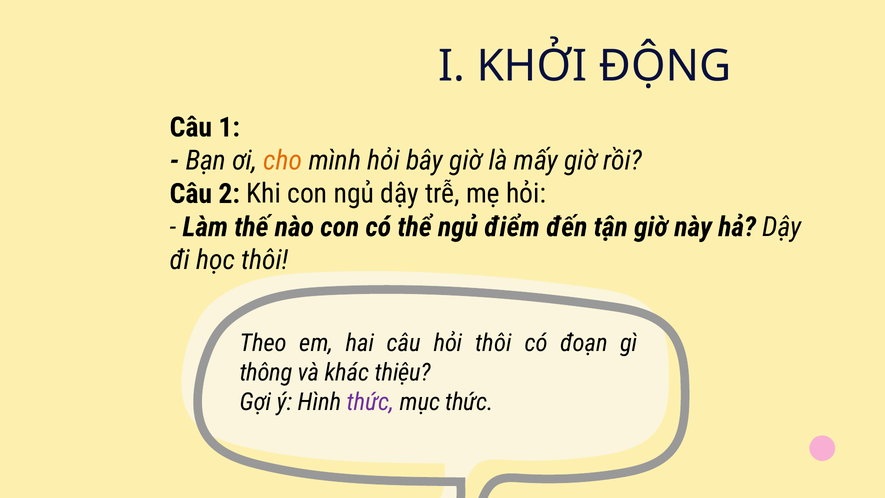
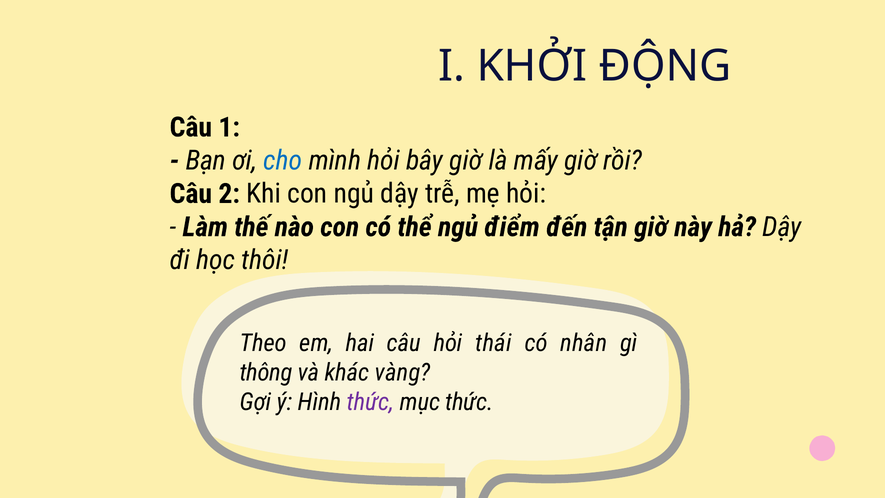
cho colour: orange -> blue
hỏi thôi: thôi -> thái
đoạn: đoạn -> nhân
thiệu: thiệu -> vàng
